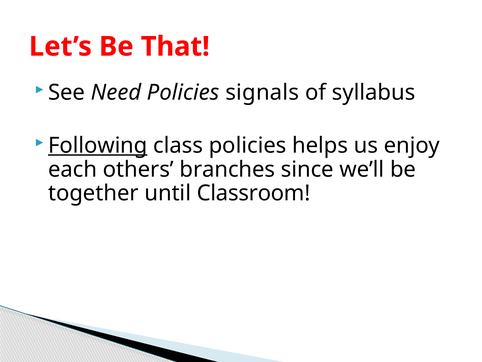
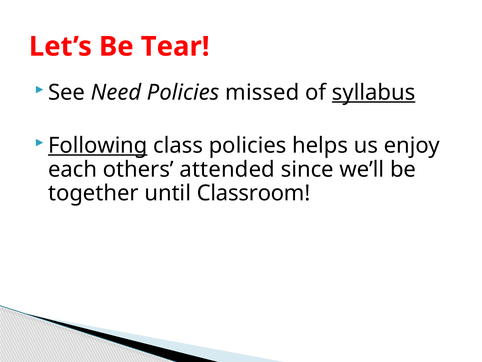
That: That -> Tear
signals: signals -> missed
syllabus underline: none -> present
branches: branches -> attended
